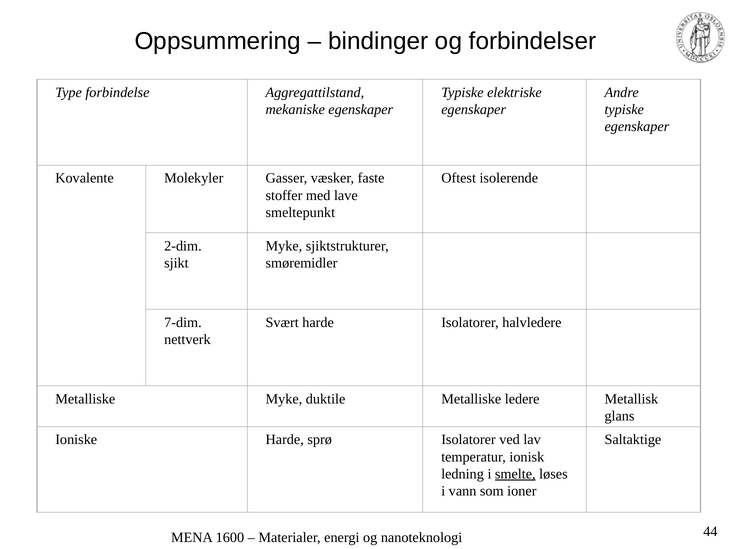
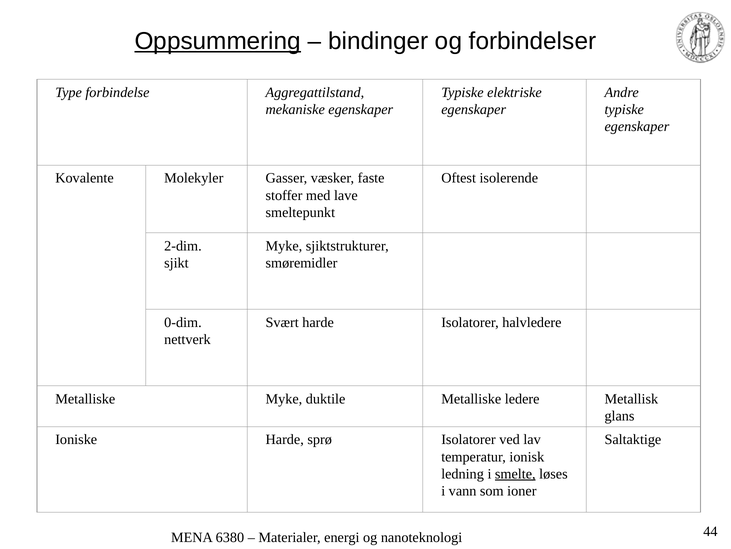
Oppsummering underline: none -> present
7-dim: 7-dim -> 0-dim
1600: 1600 -> 6380
